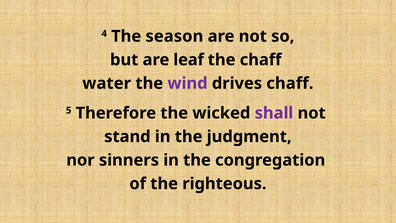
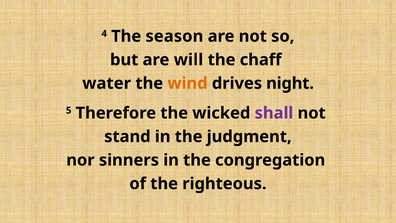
leaf: leaf -> will
wind colour: purple -> orange
drives chaff: chaff -> night
